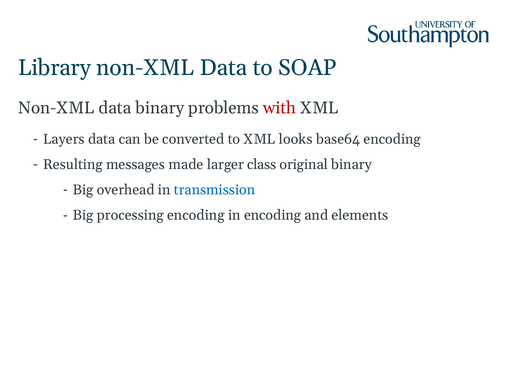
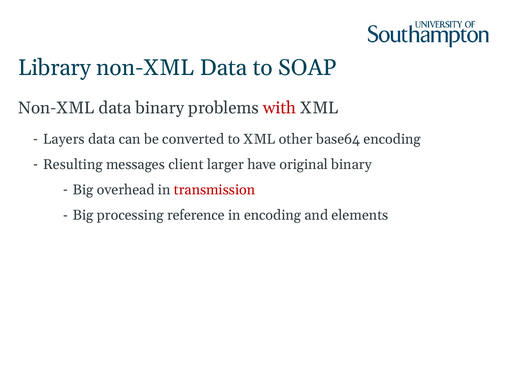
looks: looks -> other
made: made -> client
class: class -> have
transmission colour: blue -> red
processing encoding: encoding -> reference
